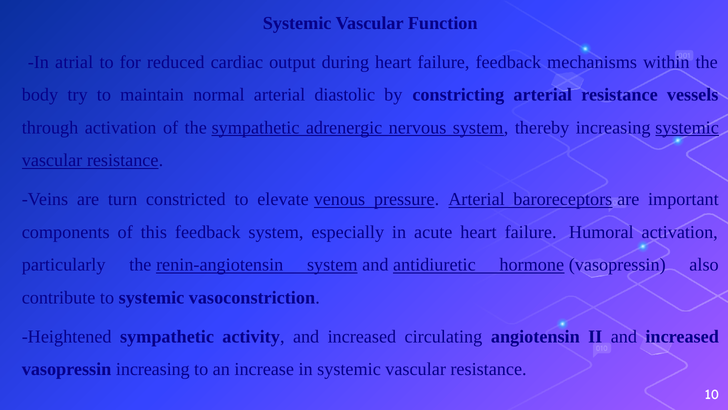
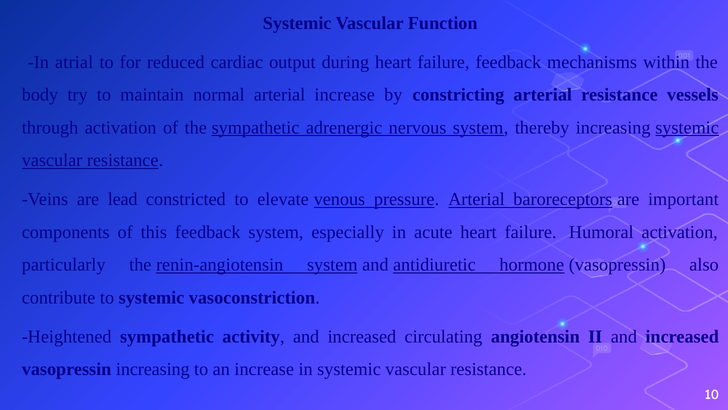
arterial diastolic: diastolic -> increase
turn: turn -> lead
